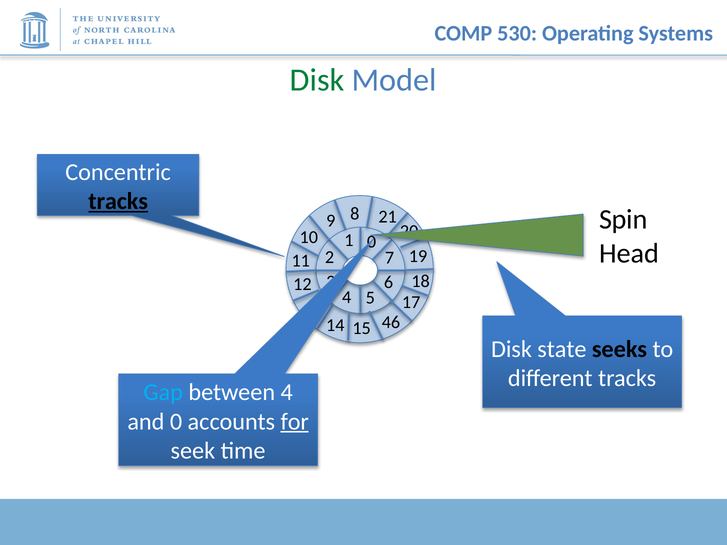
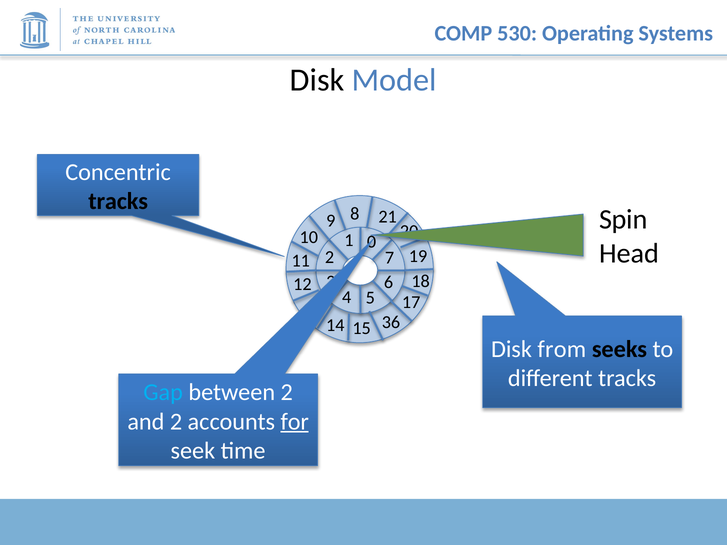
Disk at (317, 80) colour: green -> black
tracks at (118, 201) underline: present -> none
46: 46 -> 36
state: state -> from
between 4: 4 -> 2
and 0: 0 -> 2
